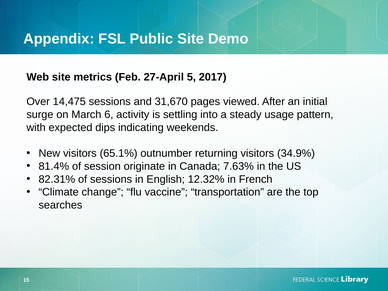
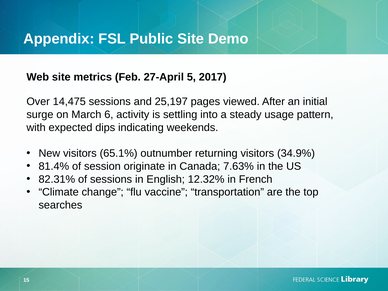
31,670: 31,670 -> 25,197
